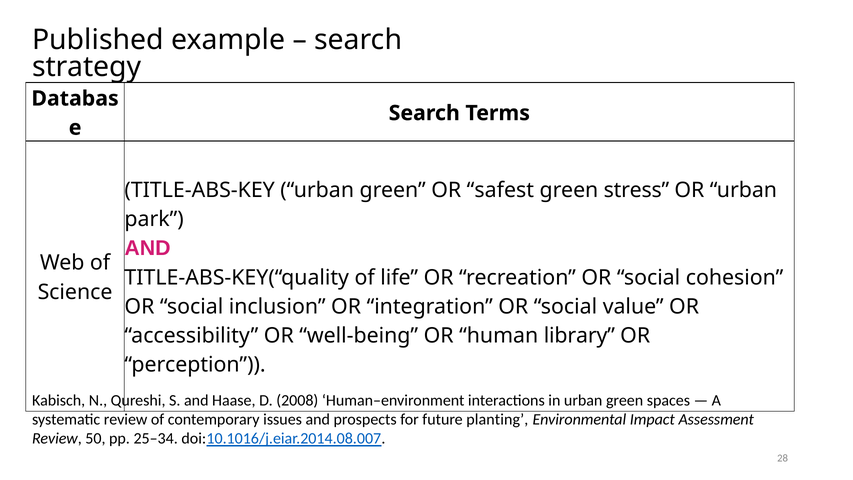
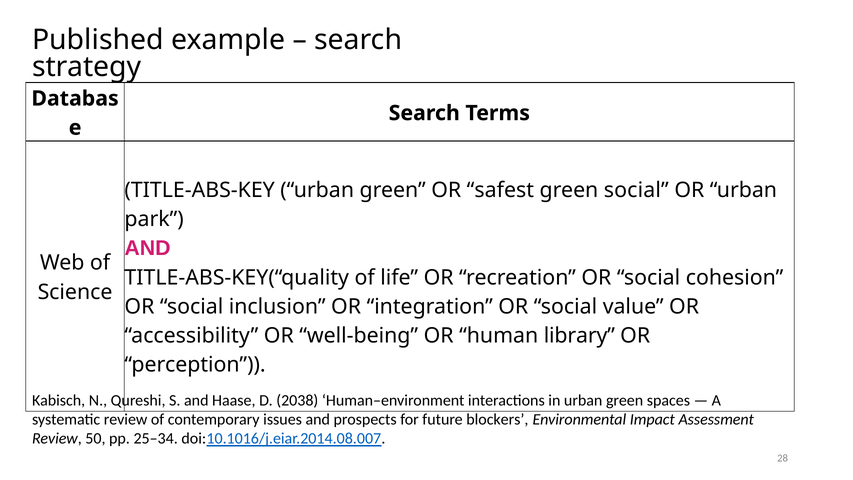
green stress: stress -> social
2008: 2008 -> 2038
planting: planting -> blockers
